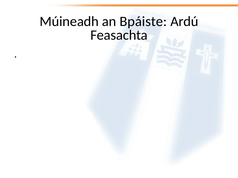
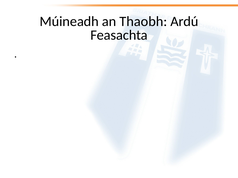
Bpáiste: Bpáiste -> Thaobh
